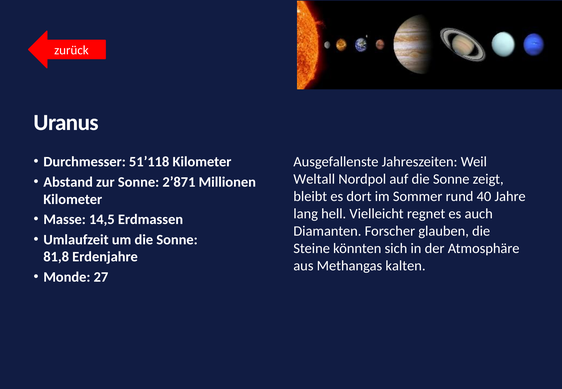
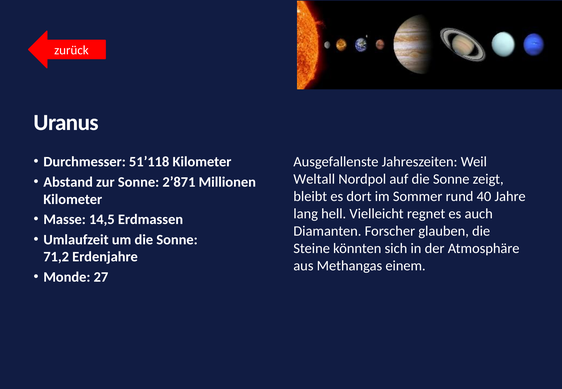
81,8: 81,8 -> 71,2
kalten: kalten -> einem
